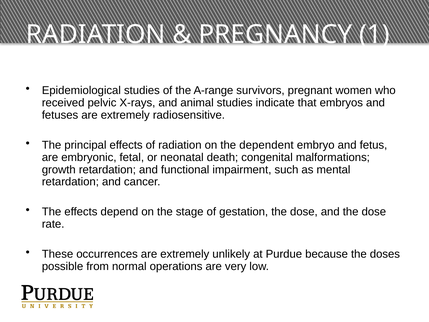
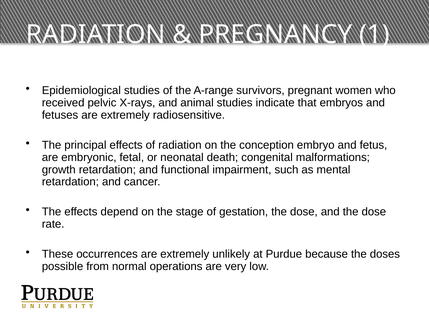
dependent: dependent -> conception
